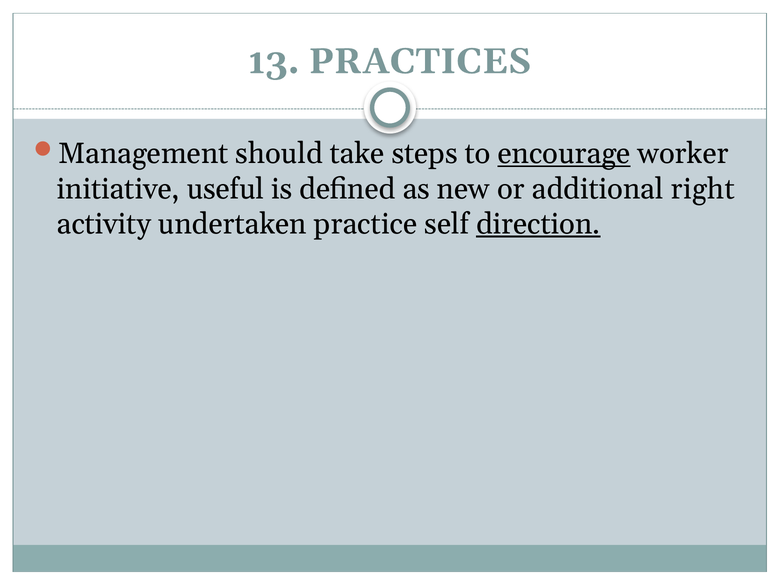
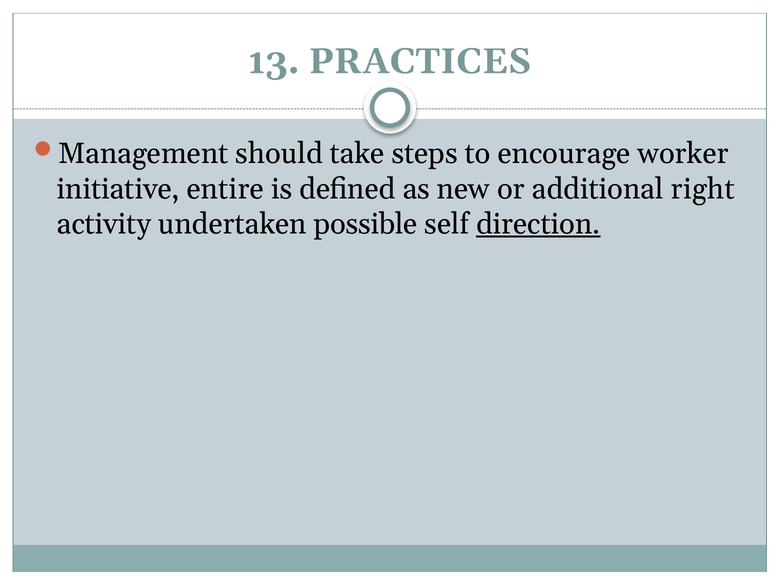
encourage underline: present -> none
useful: useful -> entire
practice: practice -> possible
